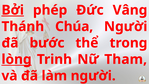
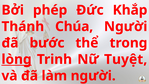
Bởi underline: present -> none
Vâng: Vâng -> Khắp
Tham: Tham -> Tuyệt
